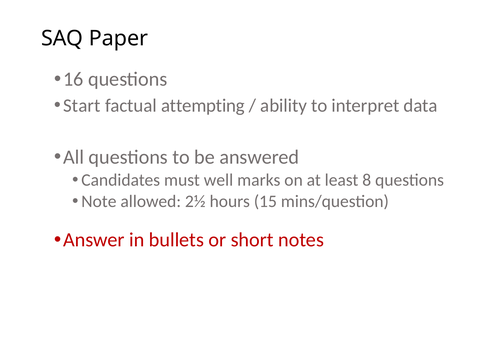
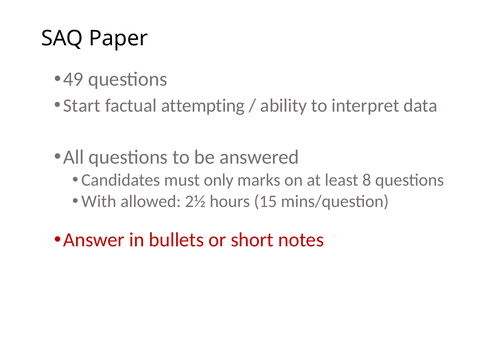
16: 16 -> 49
well: well -> only
Note: Note -> With
